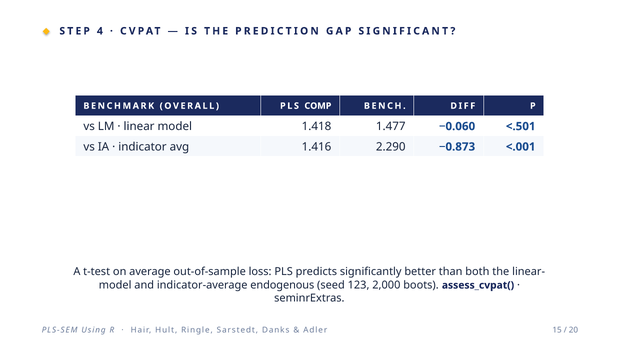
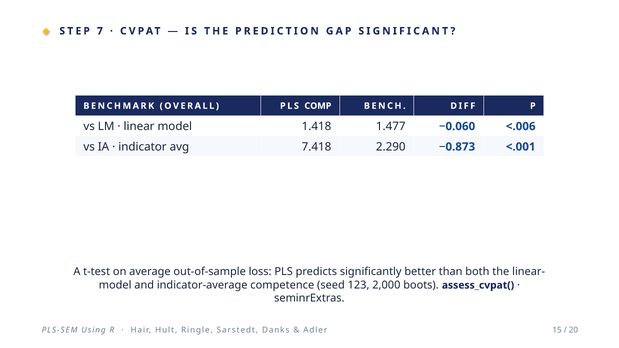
4: 4 -> 7
<.501: <.501 -> <.006
1.416: 1.416 -> 7.418
endogenous: endogenous -> competence
